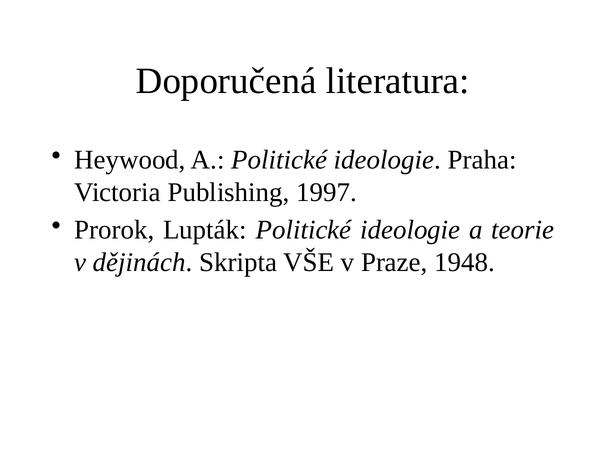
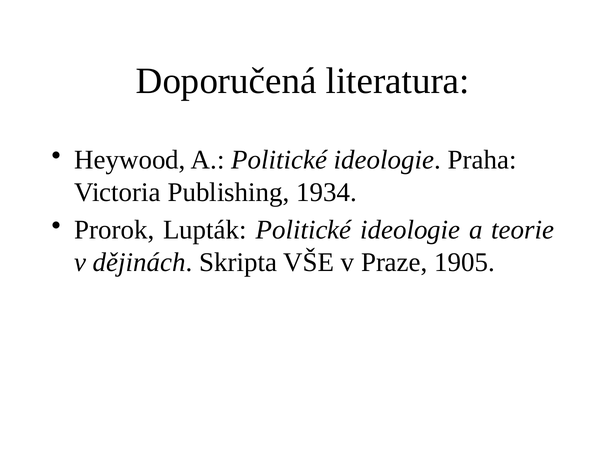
1997: 1997 -> 1934
1948: 1948 -> 1905
